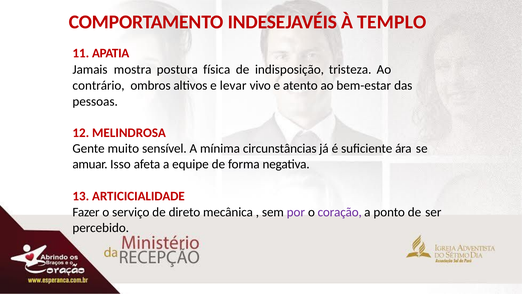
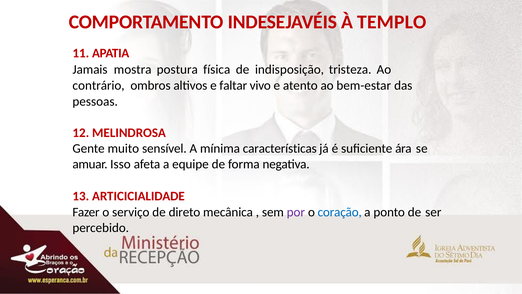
levar: levar -> faltar
circunstâncias: circunstâncias -> características
coração colour: purple -> blue
